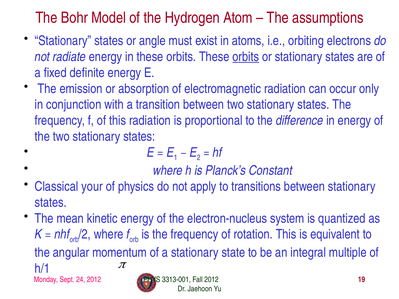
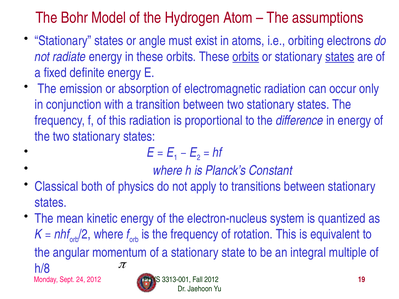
states at (340, 57) underline: none -> present
your: your -> both
h/1: h/1 -> h/8
